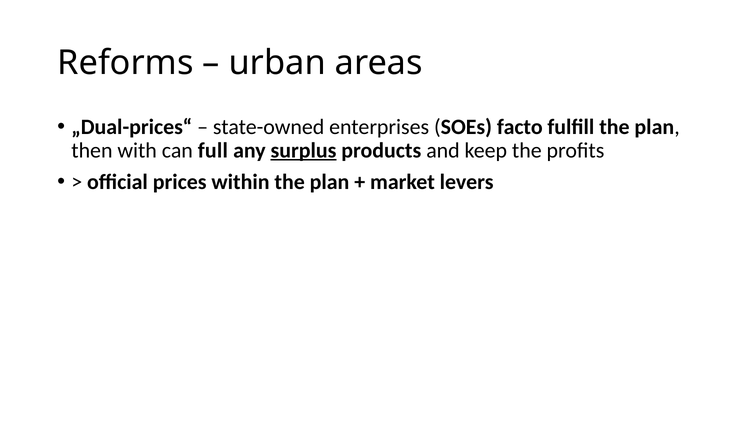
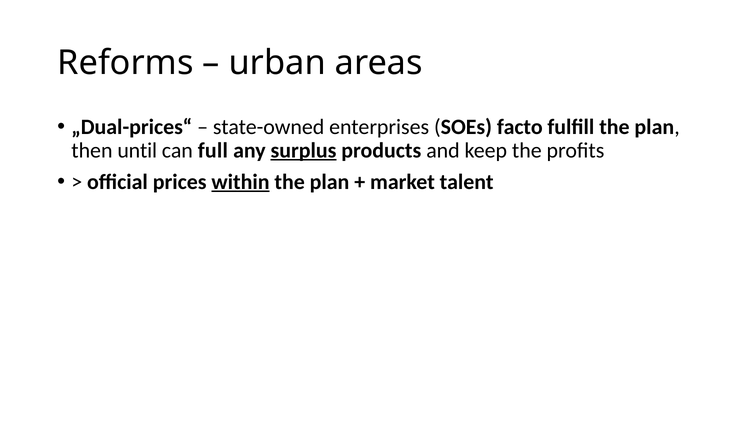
with: with -> until
within underline: none -> present
levers: levers -> talent
